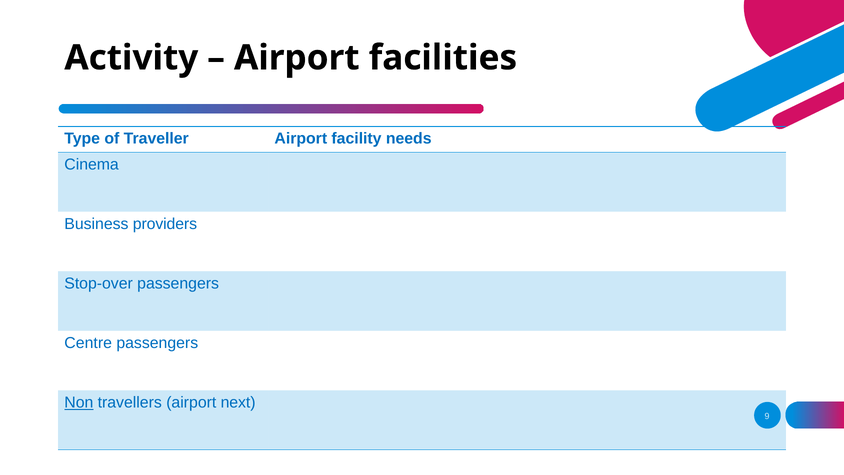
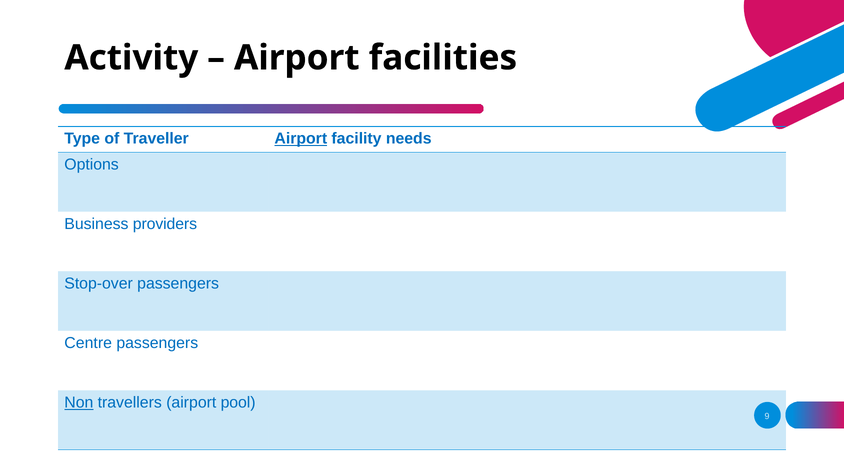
Airport at (301, 139) underline: none -> present
Cinema: Cinema -> Options
next: next -> pool
